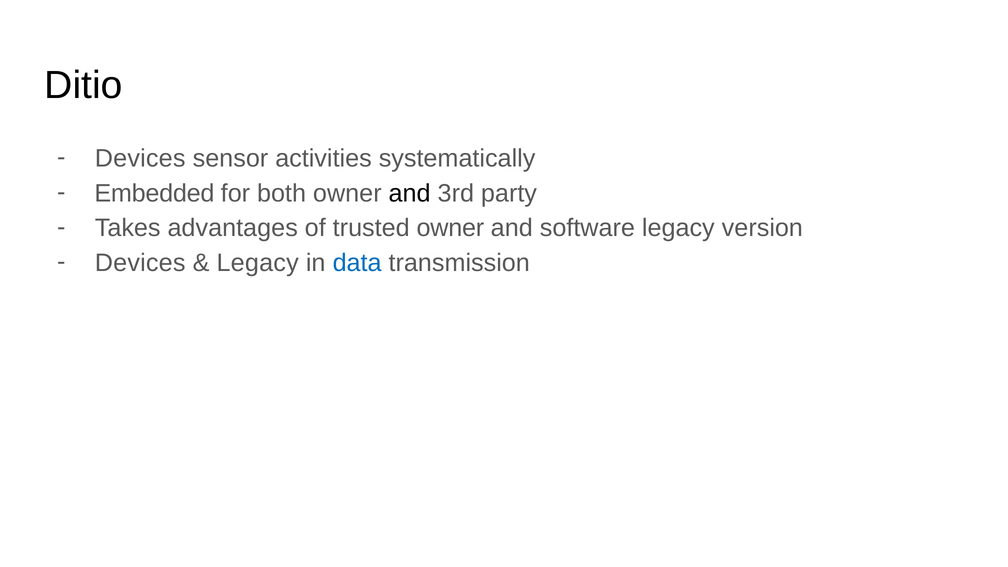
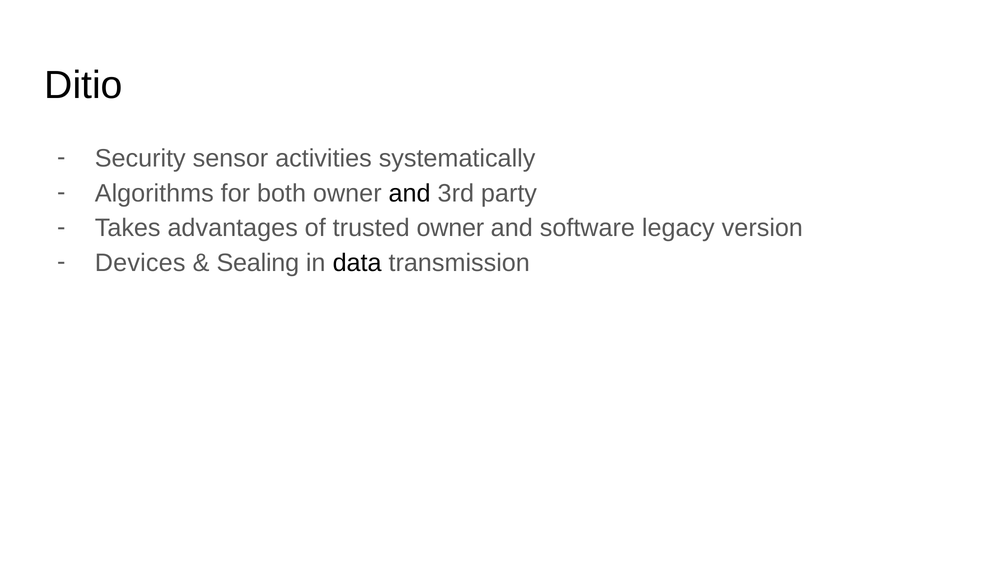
Devices at (140, 159): Devices -> Security
Embedded: Embedded -> Algorithms
Legacy at (258, 263): Legacy -> Sealing
data colour: blue -> black
